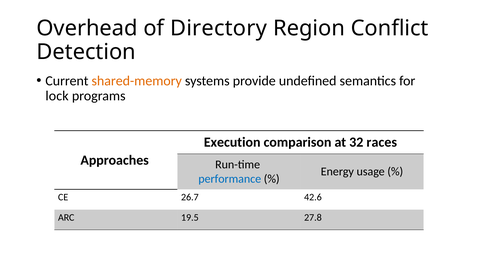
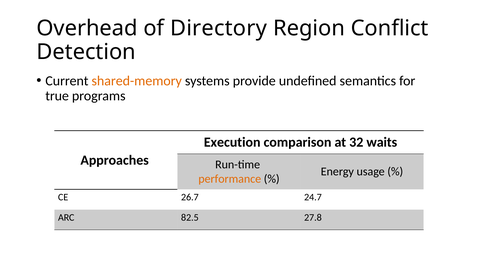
lock: lock -> true
races: races -> waits
performance colour: blue -> orange
42.6: 42.6 -> 24.7
19.5: 19.5 -> 82.5
